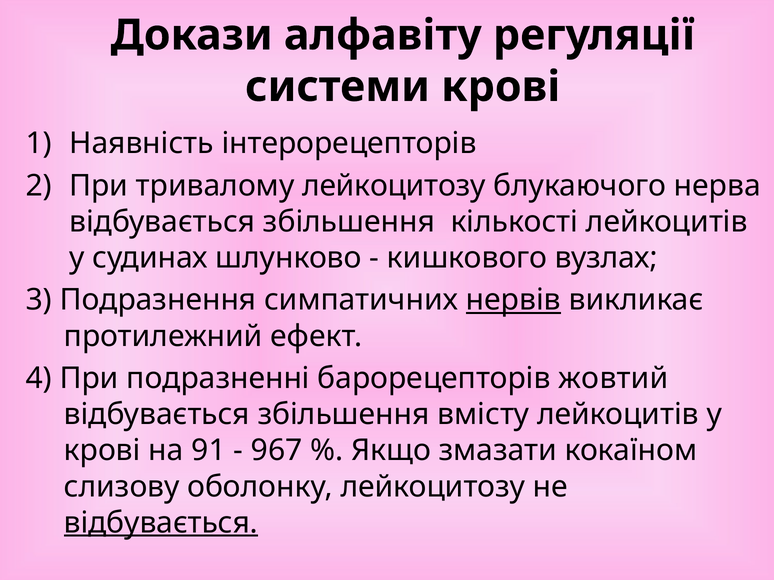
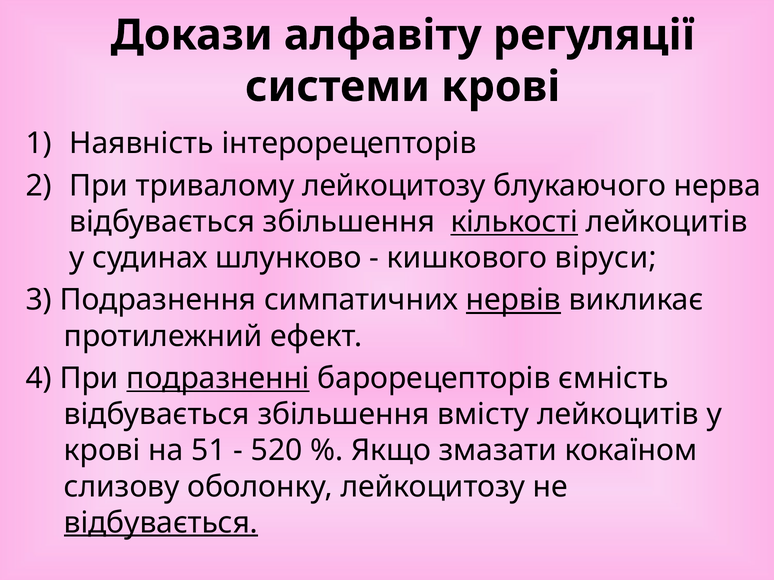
кількості underline: none -> present
вузлах: вузлах -> віруси
подразненні underline: none -> present
жовтий: жовтий -> ємність
91: 91 -> 51
967: 967 -> 520
